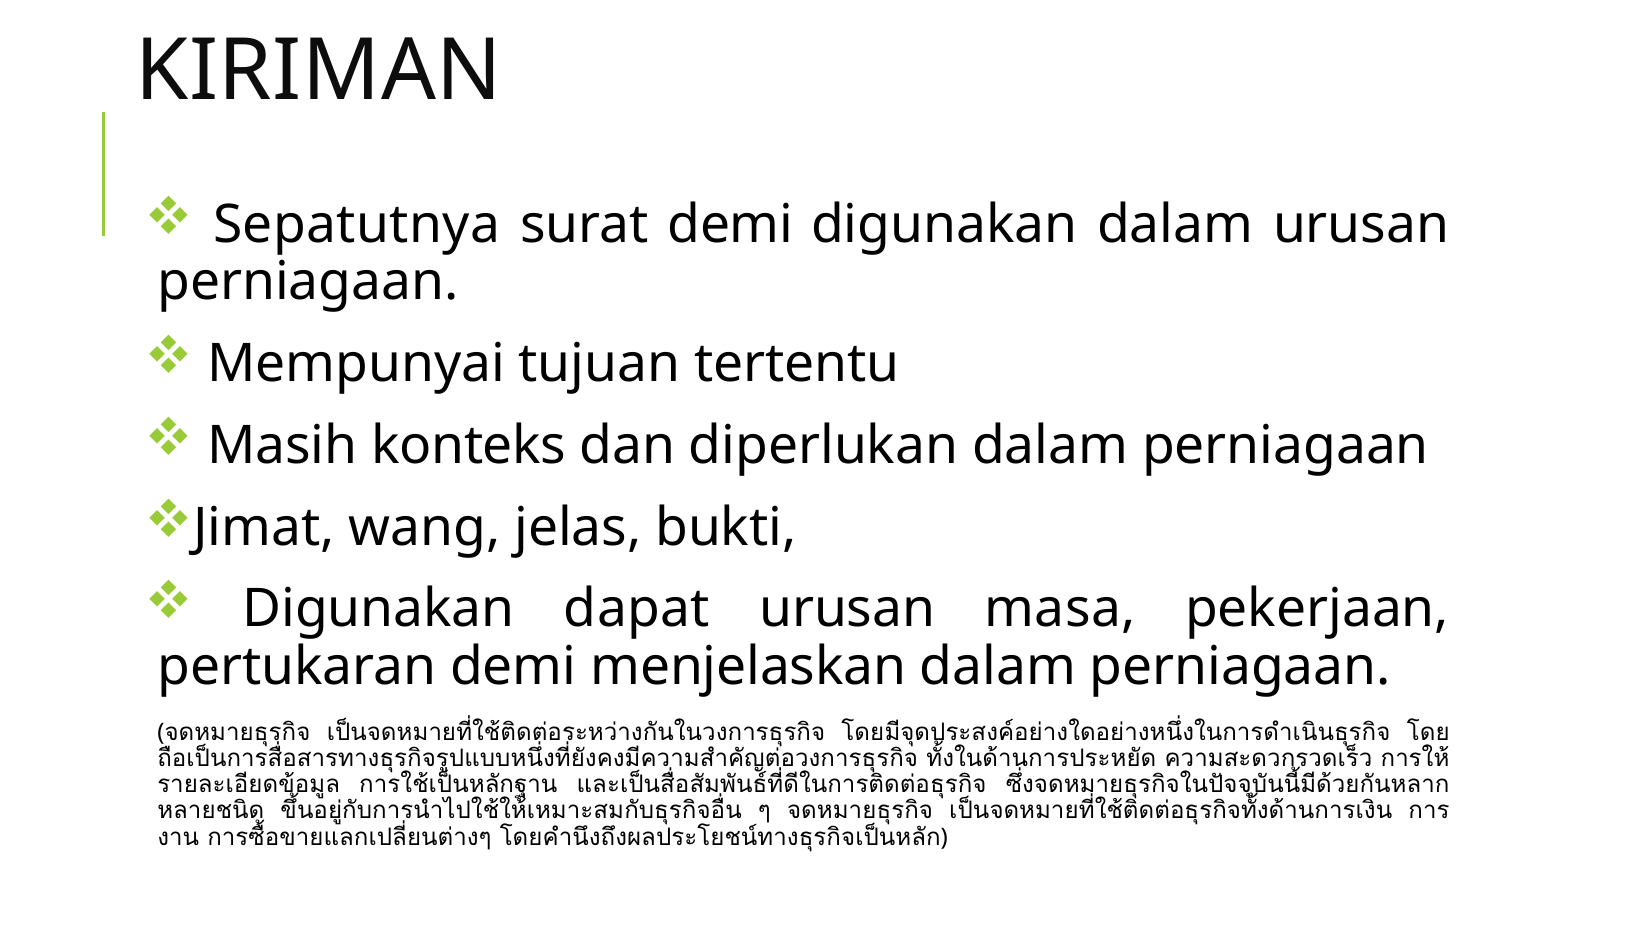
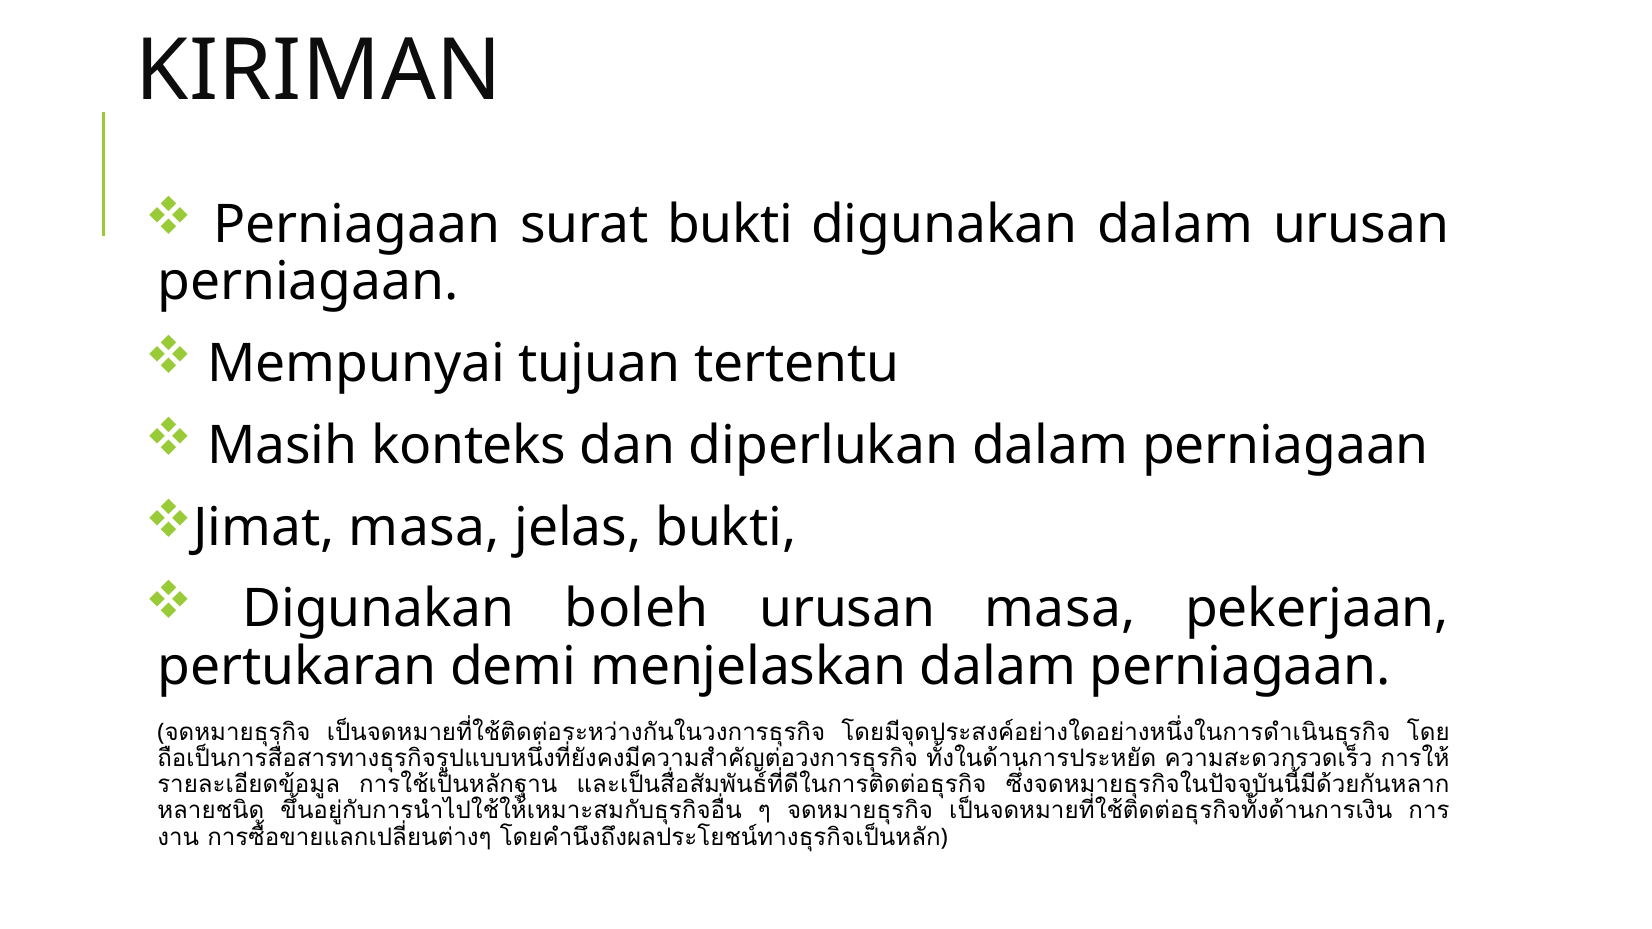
Sepatutnya at (357, 225): Sepatutnya -> Perniagaan
surat demi: demi -> bukti
Jimat wang: wang -> masa
dapat: dapat -> boleh
